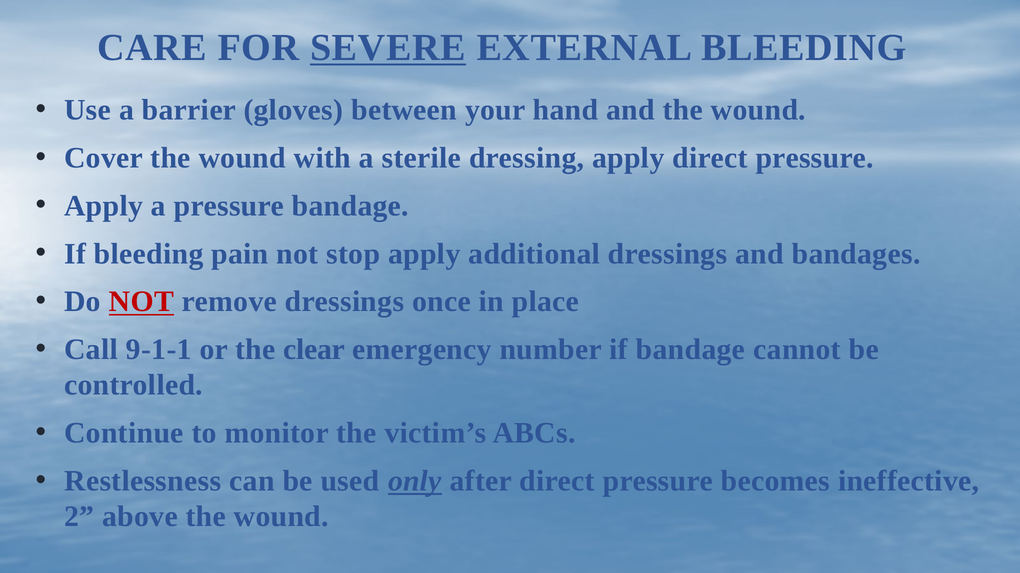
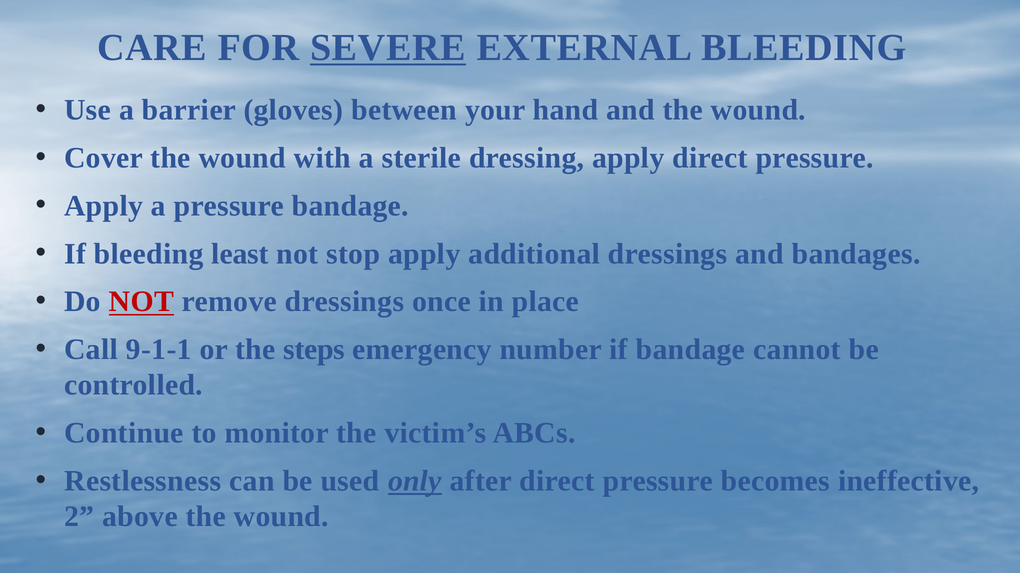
pain: pain -> least
clear: clear -> steps
